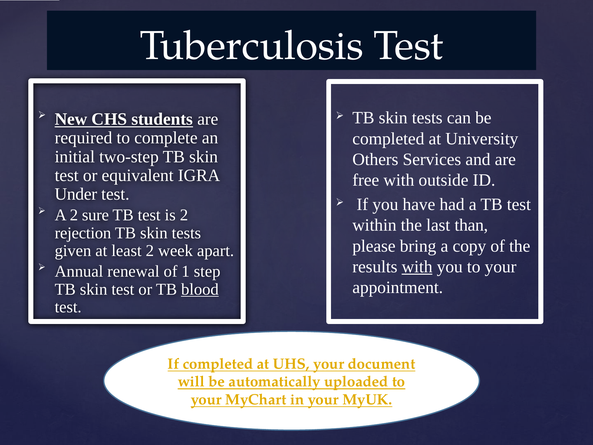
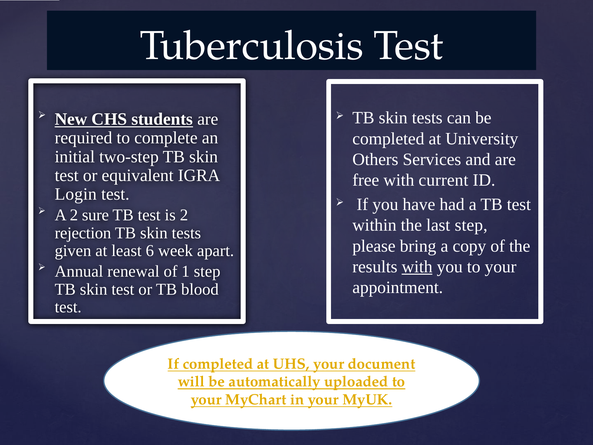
outside: outside -> current
Under: Under -> Login
last than: than -> step
least 2: 2 -> 6
blood underline: present -> none
